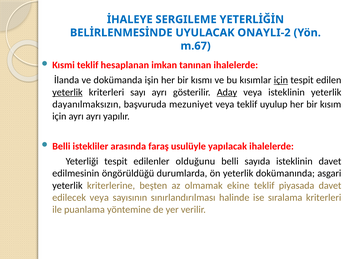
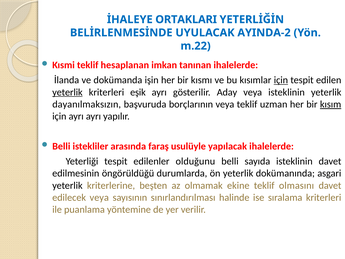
SERGILEME: SERGILEME -> ORTAKLARI
ONAYLI-2: ONAYLI-2 -> AYINDA-2
m.67: m.67 -> m.22
sayı: sayı -> eşik
Aday underline: present -> none
mezuniyet: mezuniyet -> borçlarının
uyulup: uyulup -> uzman
kısım underline: none -> present
piyasada: piyasada -> olmasını
